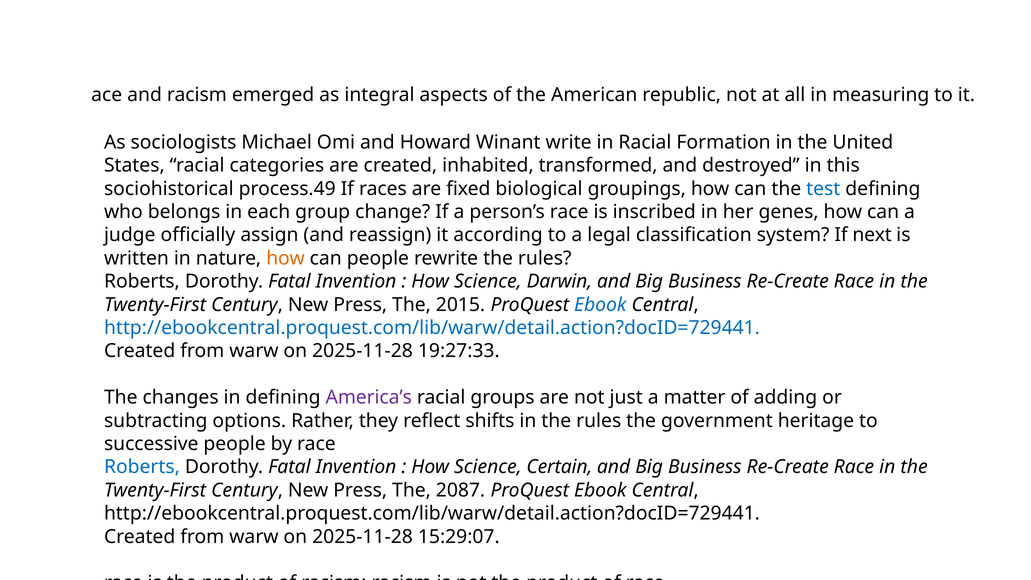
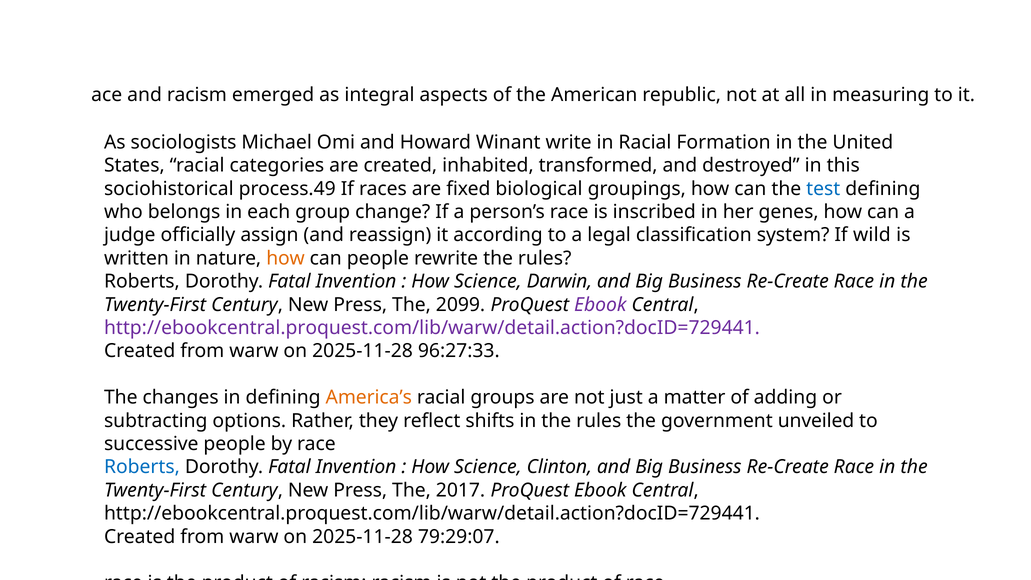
next: next -> wild
2015: 2015 -> 2099
Ebook at (600, 305) colour: blue -> purple
http://ebookcentral.proquest.com/lib/warw/detail.action?docID=729441 at (432, 328) colour: blue -> purple
19:27:33: 19:27:33 -> 96:27:33
America’s colour: purple -> orange
heritage: heritage -> unveiled
Certain: Certain -> Clinton
2087: 2087 -> 2017
15:29:07: 15:29:07 -> 79:29:07
